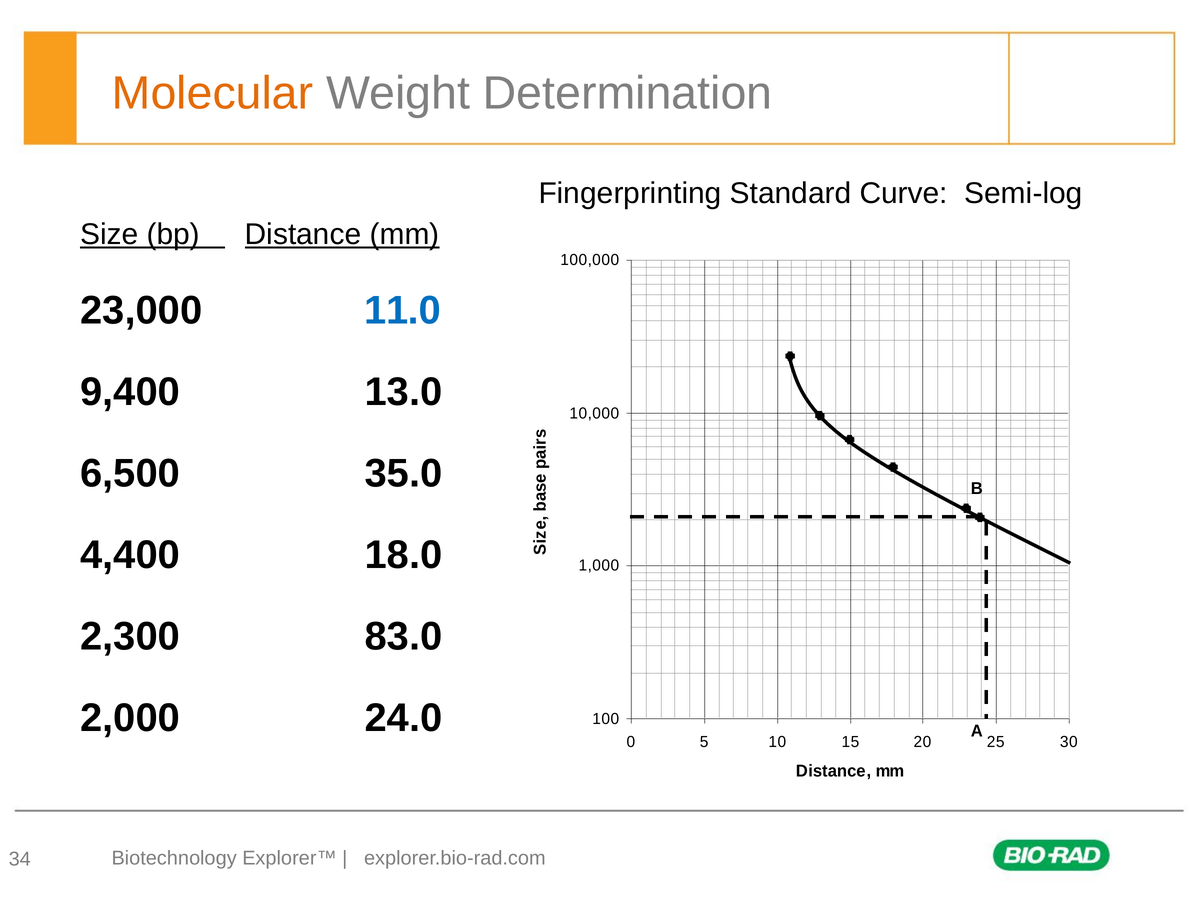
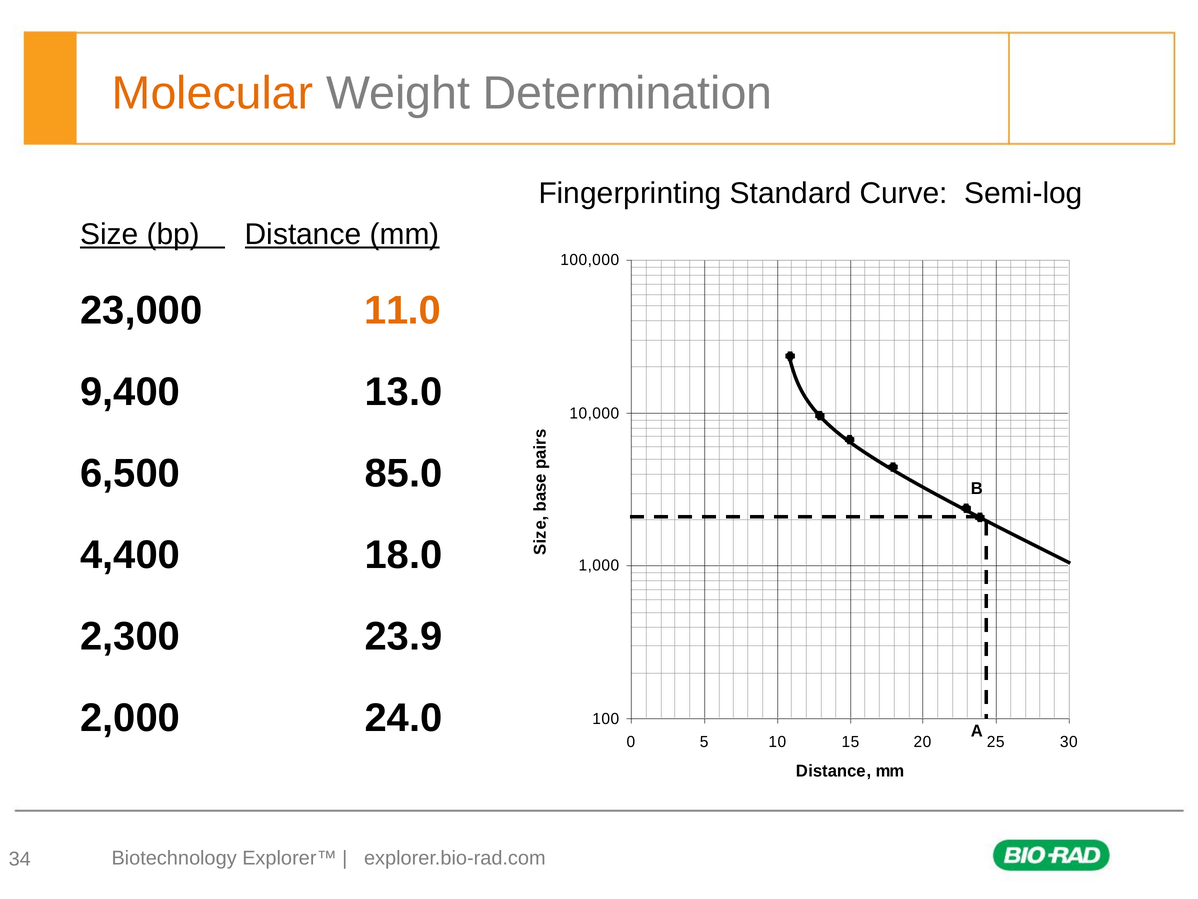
11.0 colour: blue -> orange
35.0: 35.0 -> 85.0
83.0: 83.0 -> 23.9
